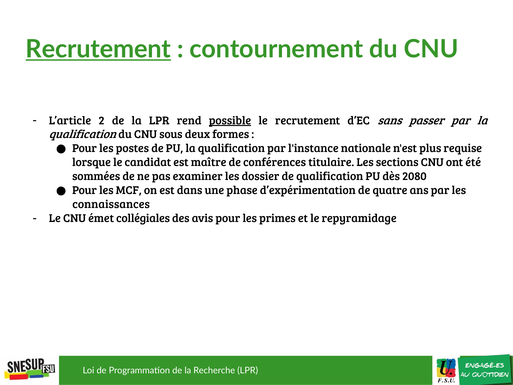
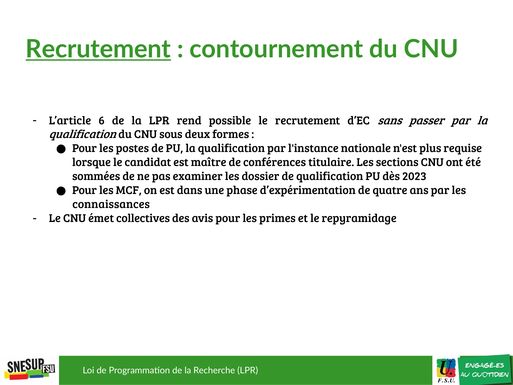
2: 2 -> 6
possible underline: present -> none
2080: 2080 -> 2023
collégiales: collégiales -> collectives
